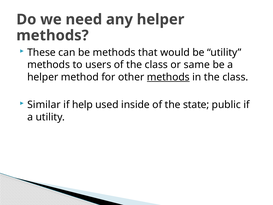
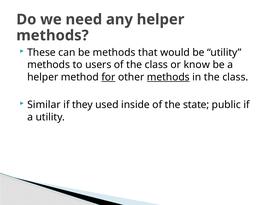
same: same -> know
for underline: none -> present
help: help -> they
